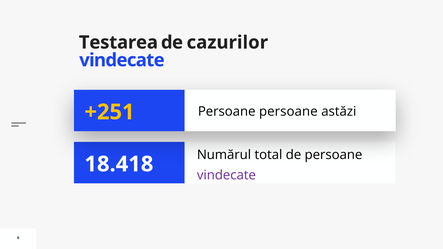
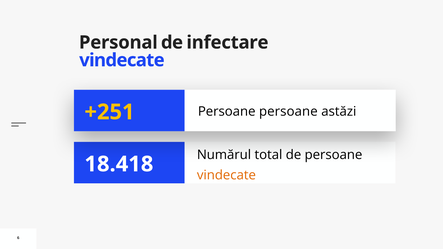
Testarea: Testarea -> Personal
cazurilor: cazurilor -> infectare
vindecate at (226, 175) colour: purple -> orange
